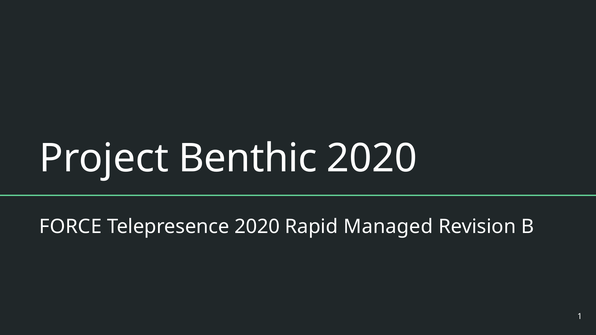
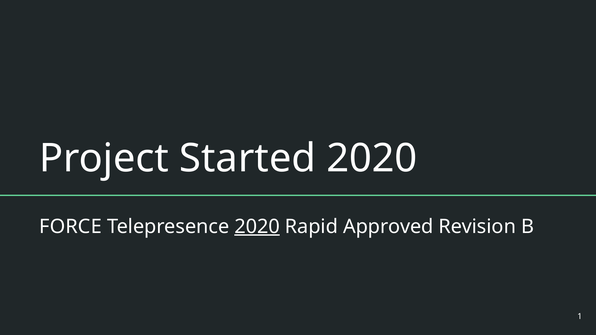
Benthic: Benthic -> Started
2020 at (257, 227) underline: none -> present
Managed: Managed -> Approved
